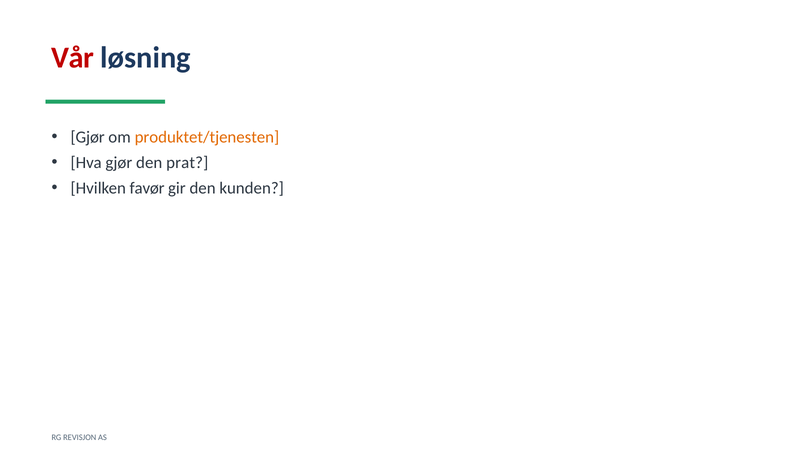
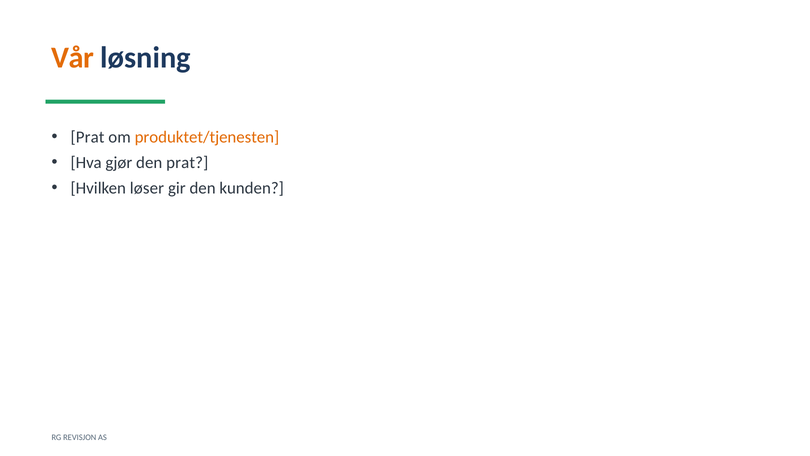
Vår colour: red -> orange
Gjør at (88, 137): Gjør -> Prat
favør: favør -> løser
